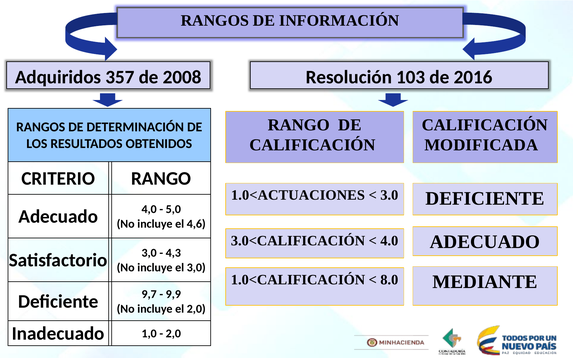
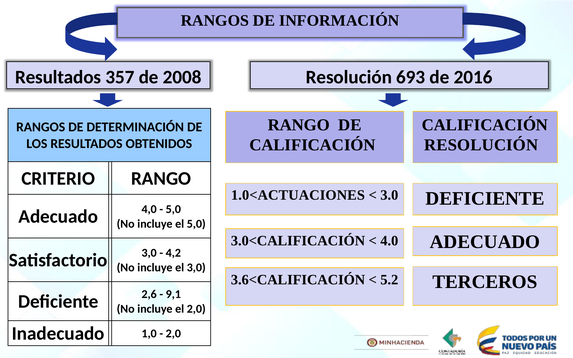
Adquiridos at (58, 77): Adquiridos -> Resultados
103: 103 -> 693
MODIFICADA at (481, 145): MODIFICADA -> RESOLUCIÓN
el 4,6: 4,6 -> 5,0
4,3: 4,3 -> 4,2
MEDIANTE: MEDIANTE -> TERCEROS
1.0<CALIFICACIÓN: 1.0<CALIFICACIÓN -> 3.6<CALIFICACIÓN
8.0: 8.0 -> 5.2
9,7: 9,7 -> 2,6
9,9: 9,9 -> 9,1
